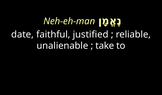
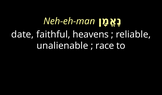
justified: justified -> heavens
take: take -> race
